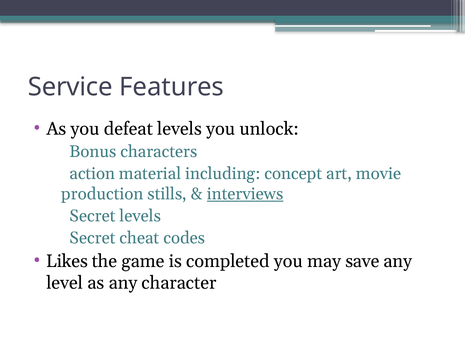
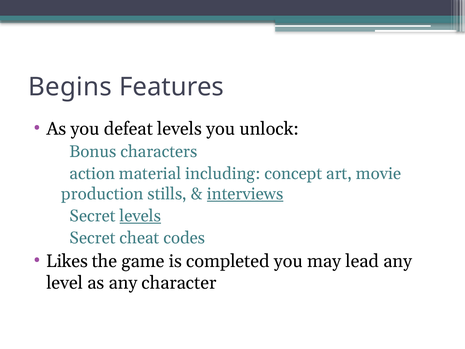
Service: Service -> Begins
levels at (140, 216) underline: none -> present
save: save -> lead
